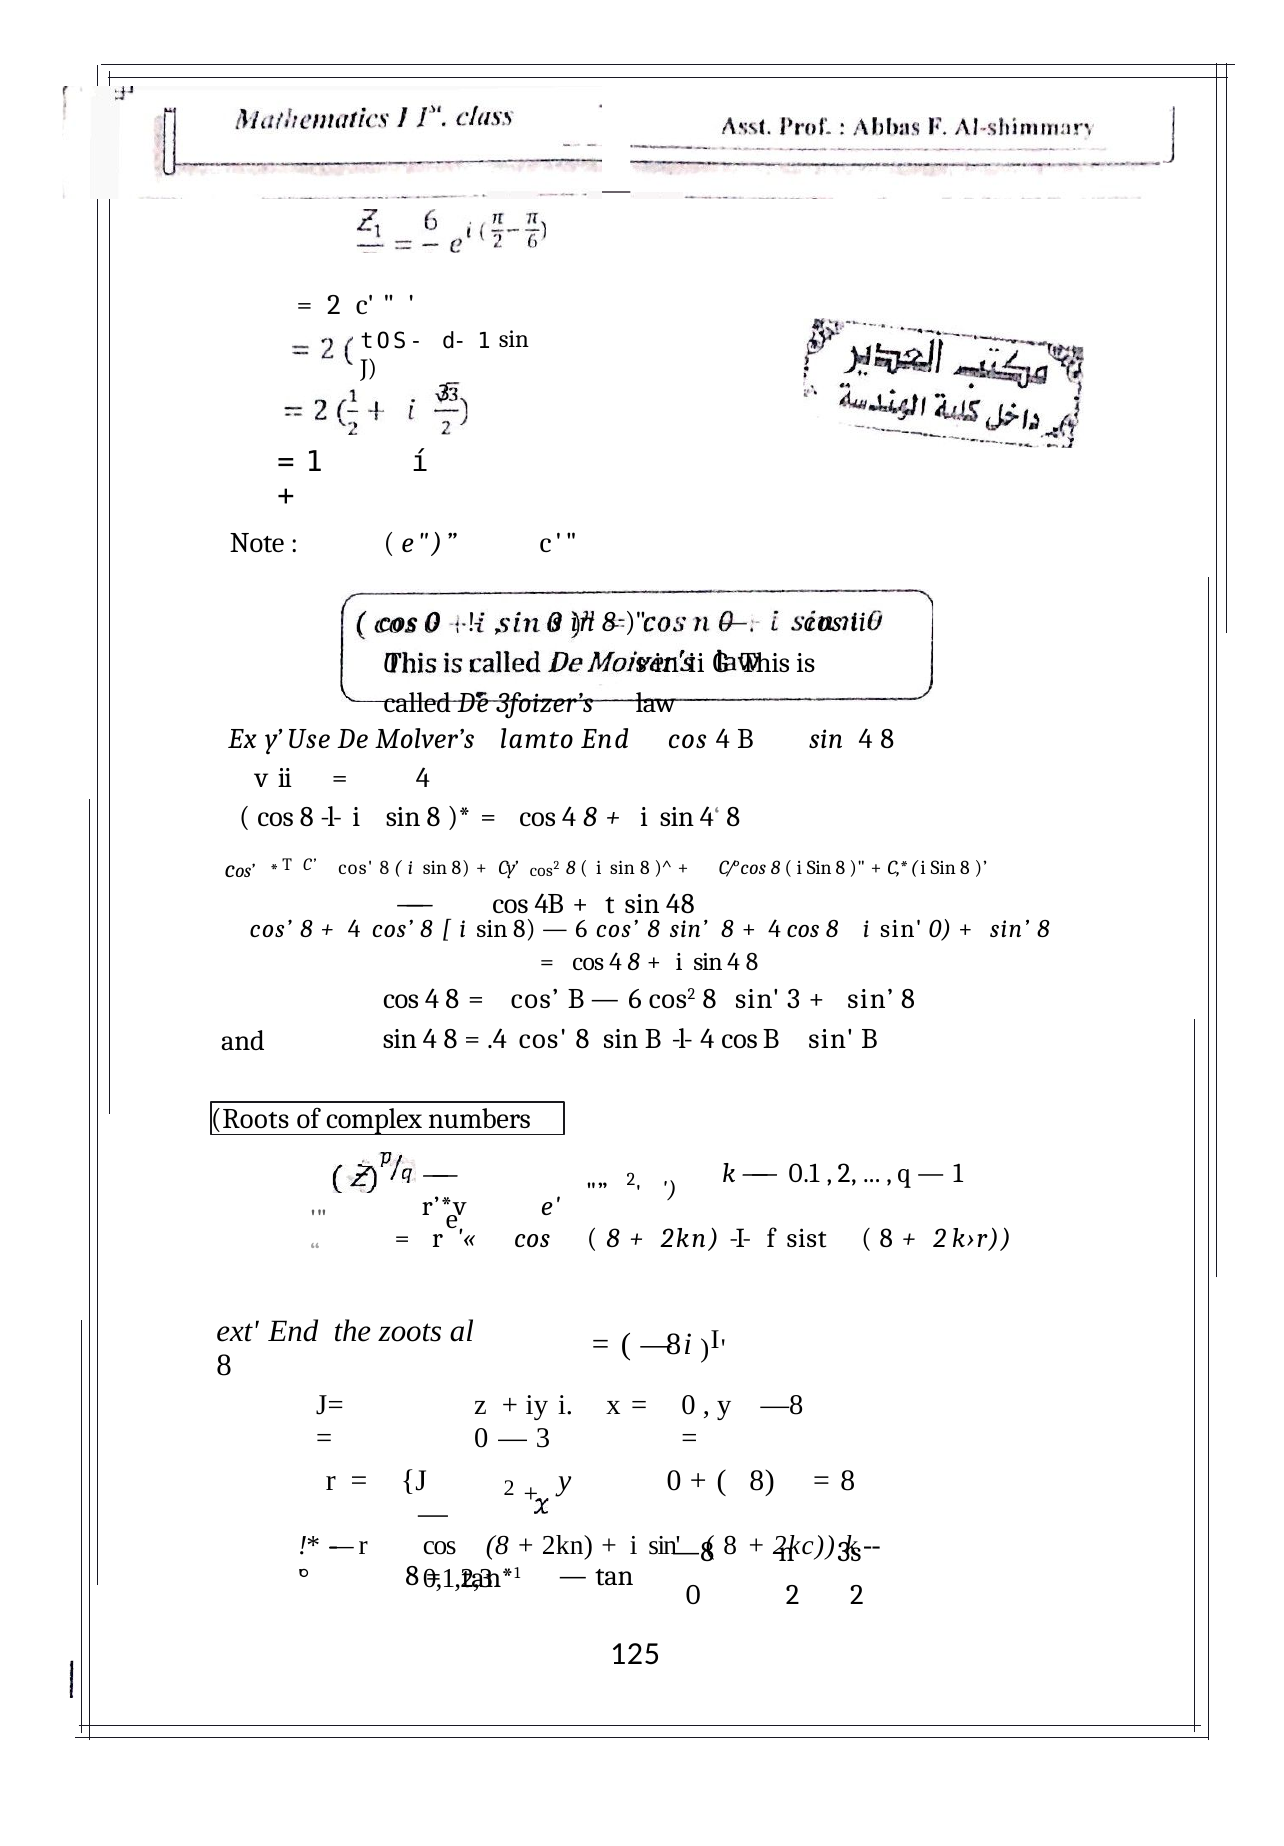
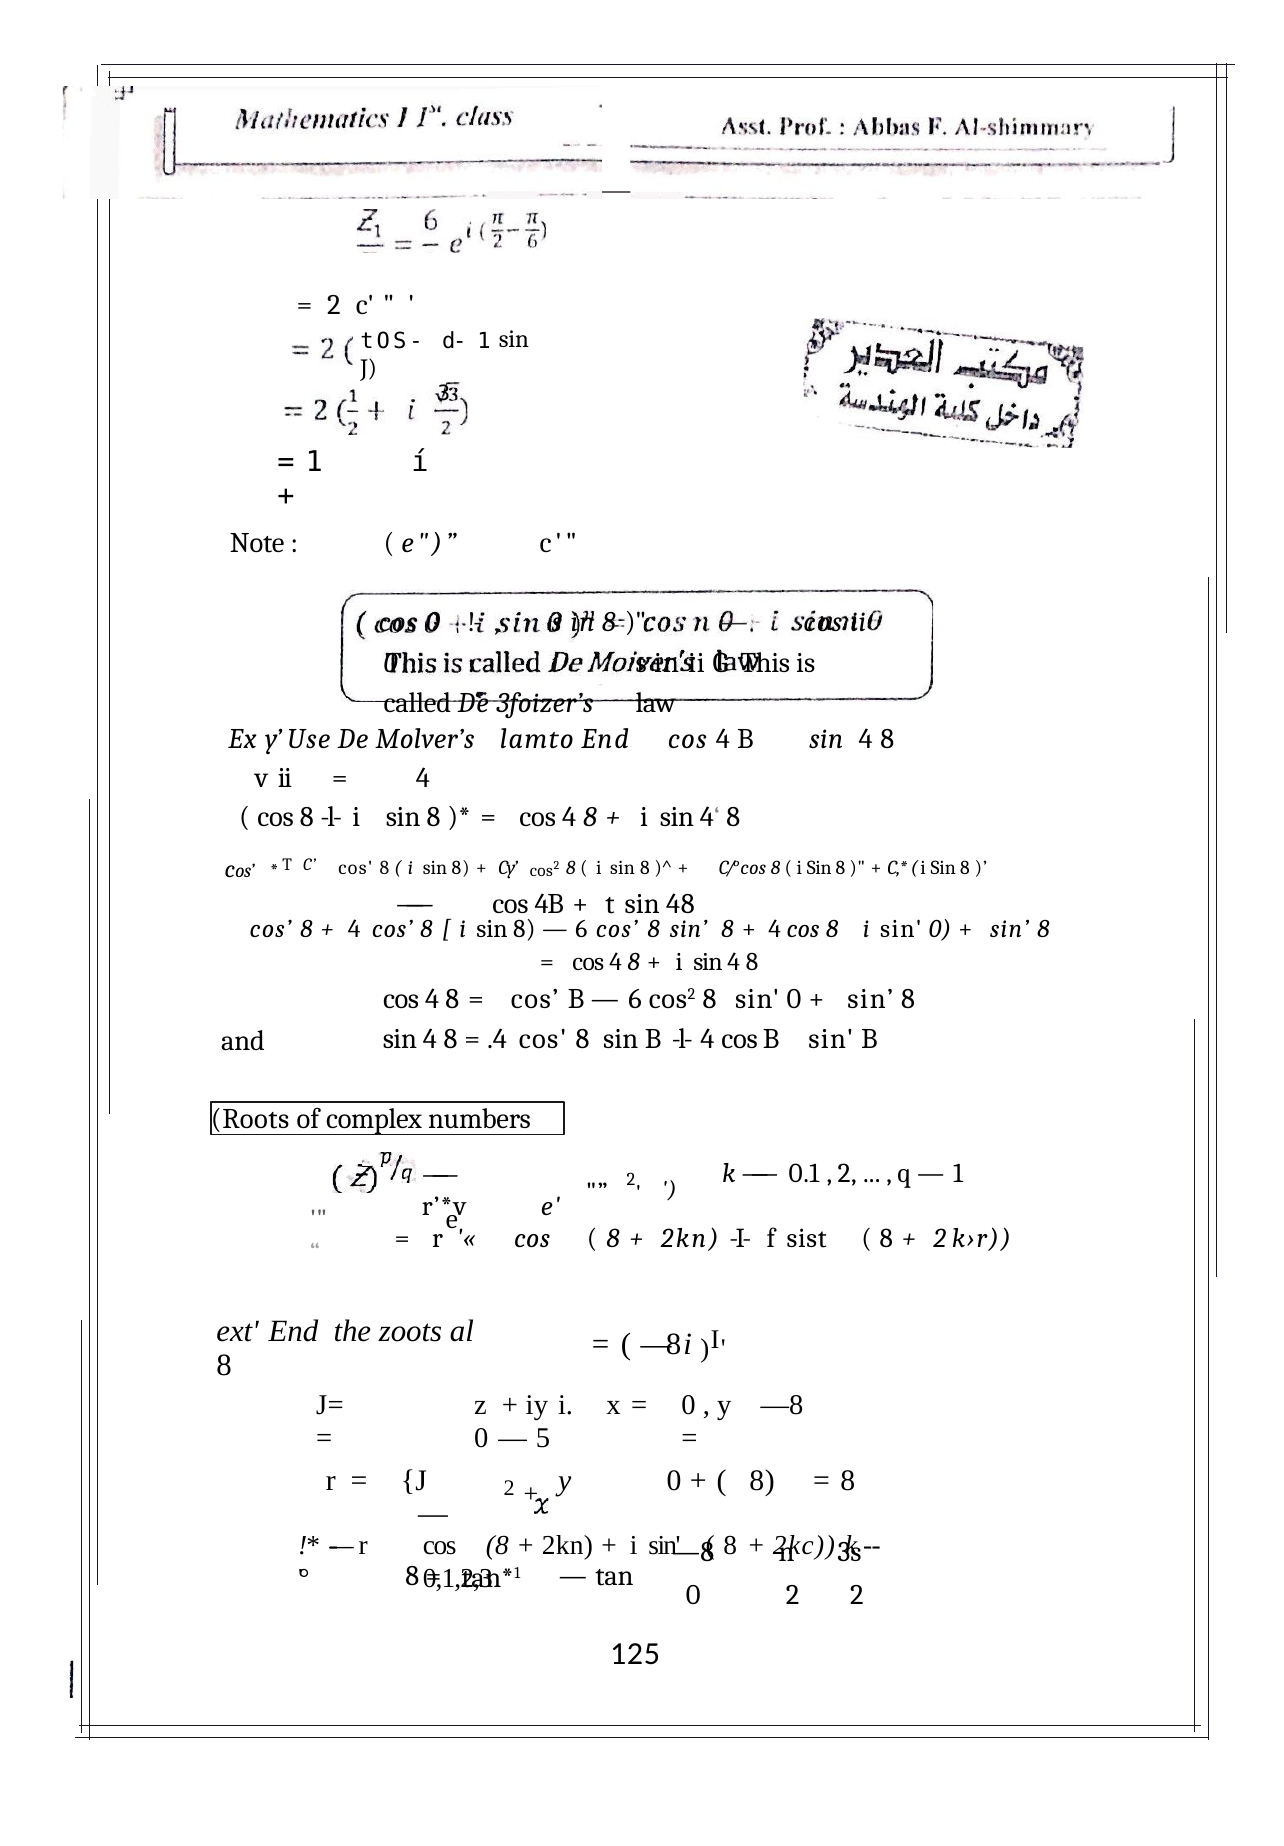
8 sin 3: 3 -> 0
3 at (543, 1438): 3 -> 5
